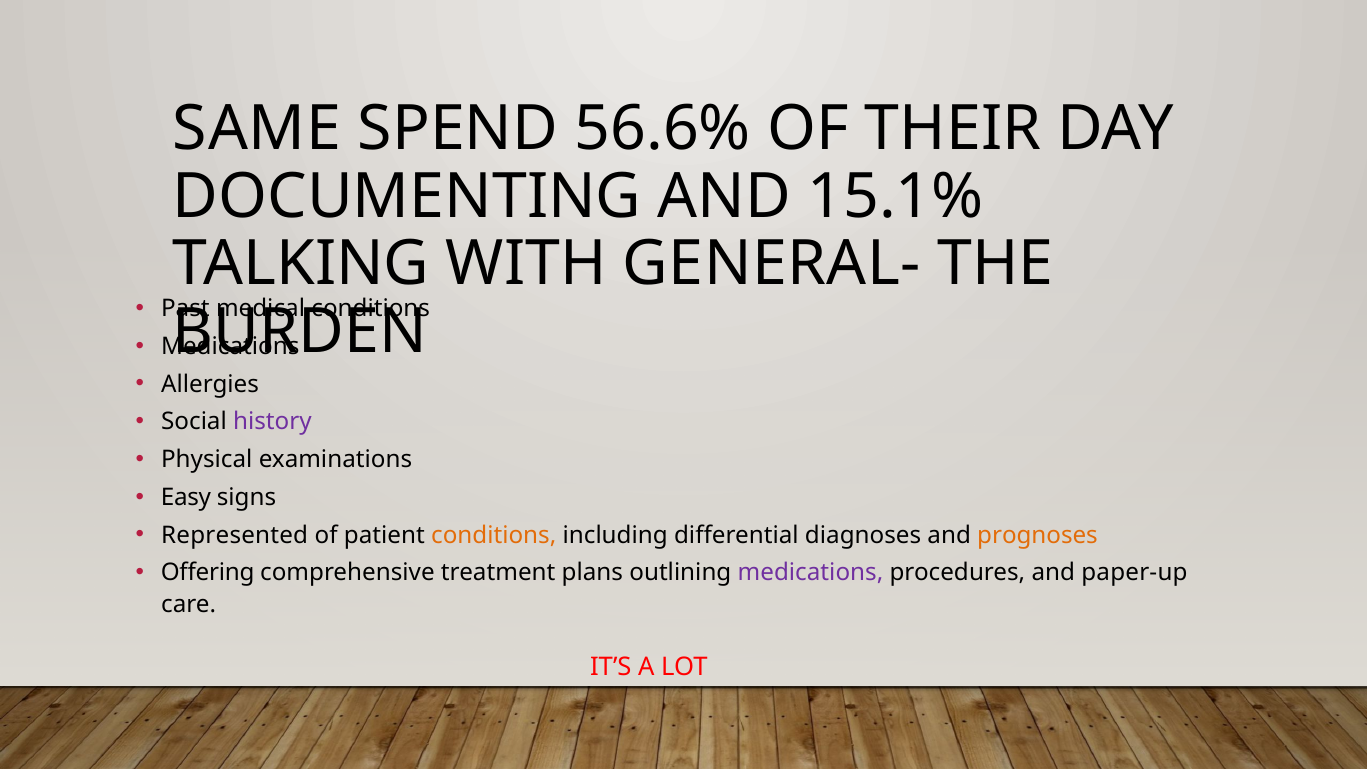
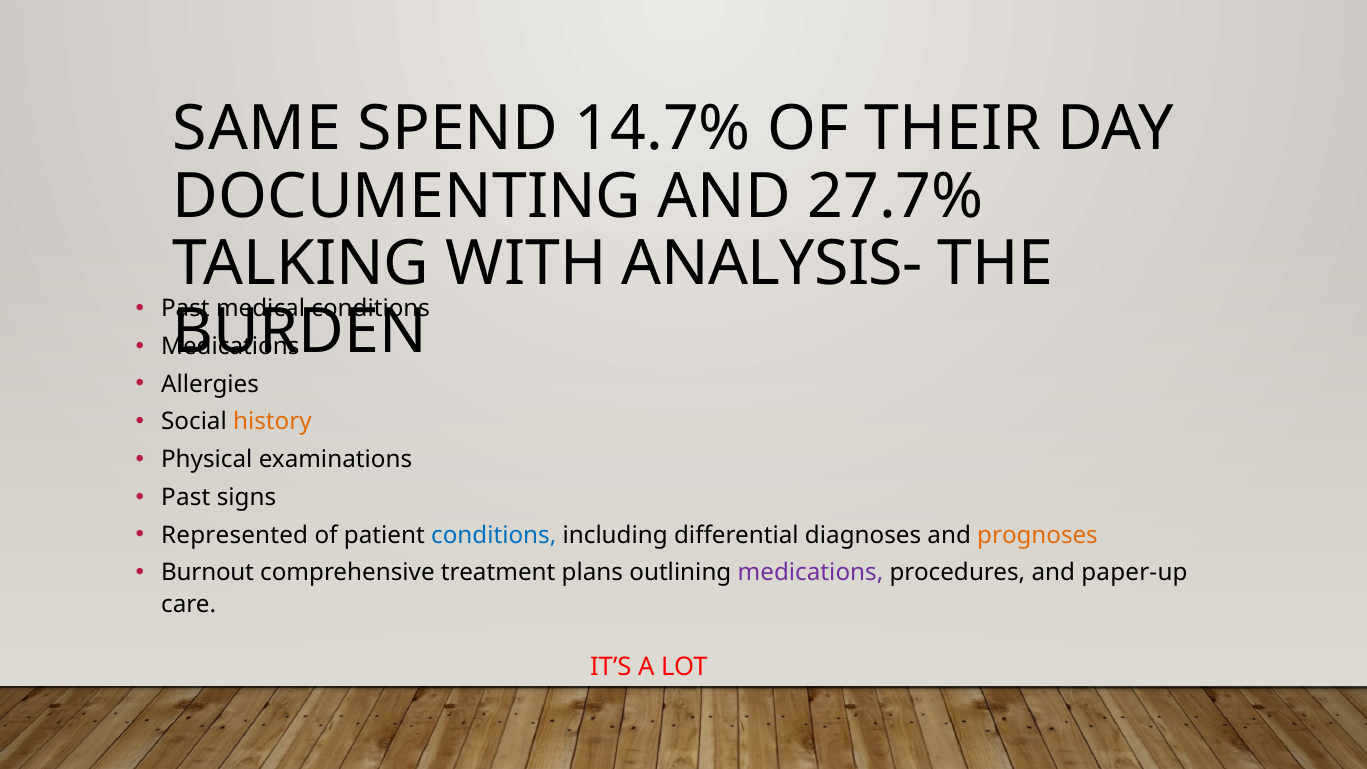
56.6%: 56.6% -> 14.7%
15.1%: 15.1% -> 27.7%
GENERAL-: GENERAL- -> ANALYSIS-
history colour: purple -> orange
Easy at (186, 497): Easy -> Past
conditions at (494, 535) colour: orange -> blue
Offering: Offering -> Burnout
